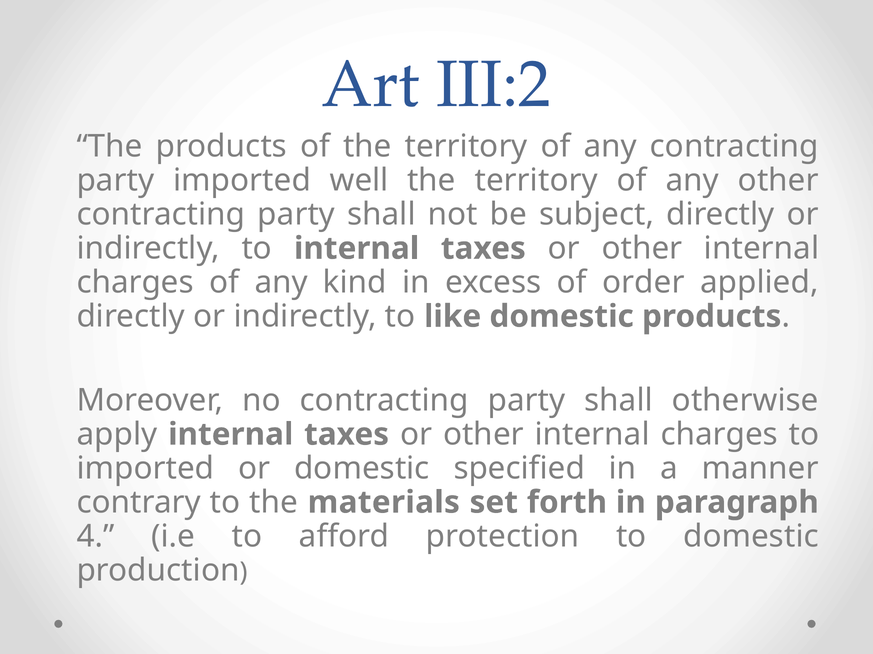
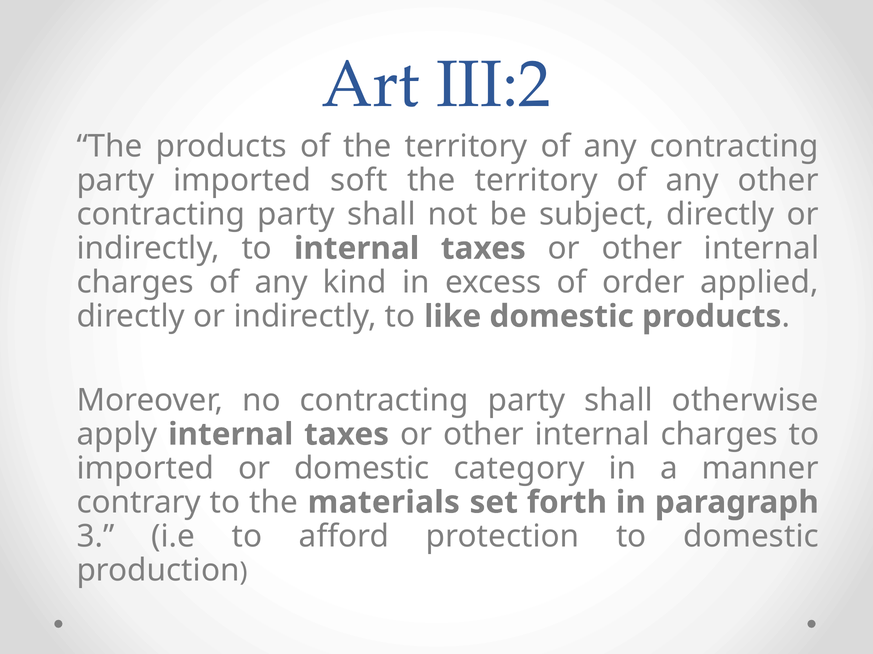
well: well -> soft
specified: specified -> category
4: 4 -> 3
